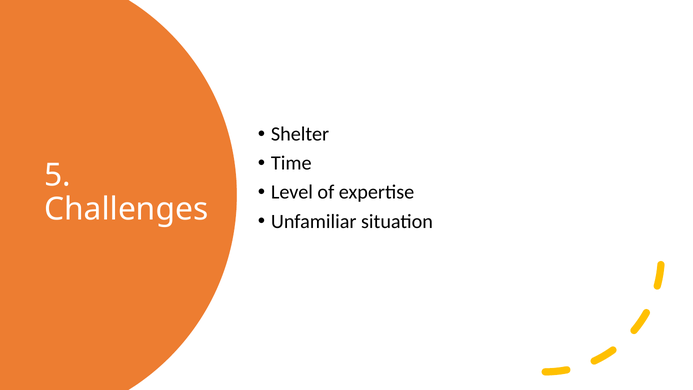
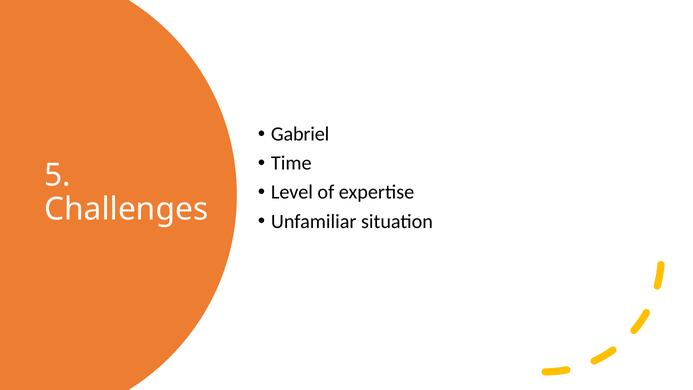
Shelter: Shelter -> Gabriel
